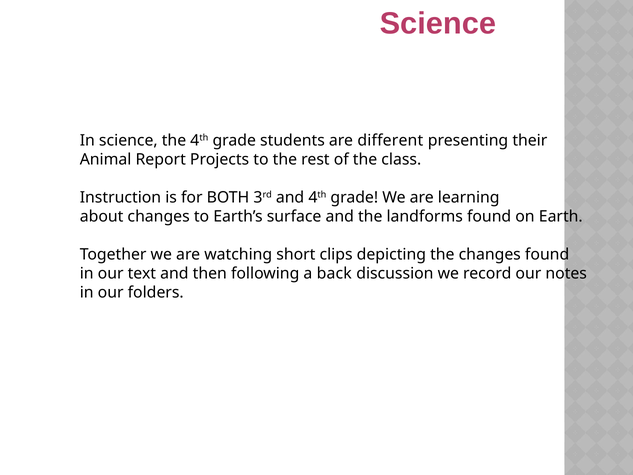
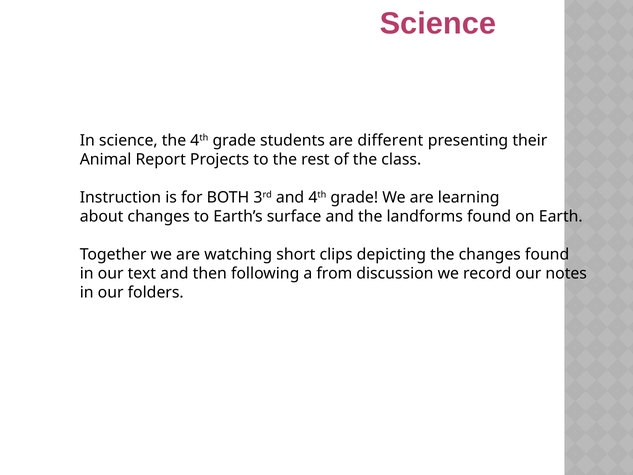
back: back -> from
